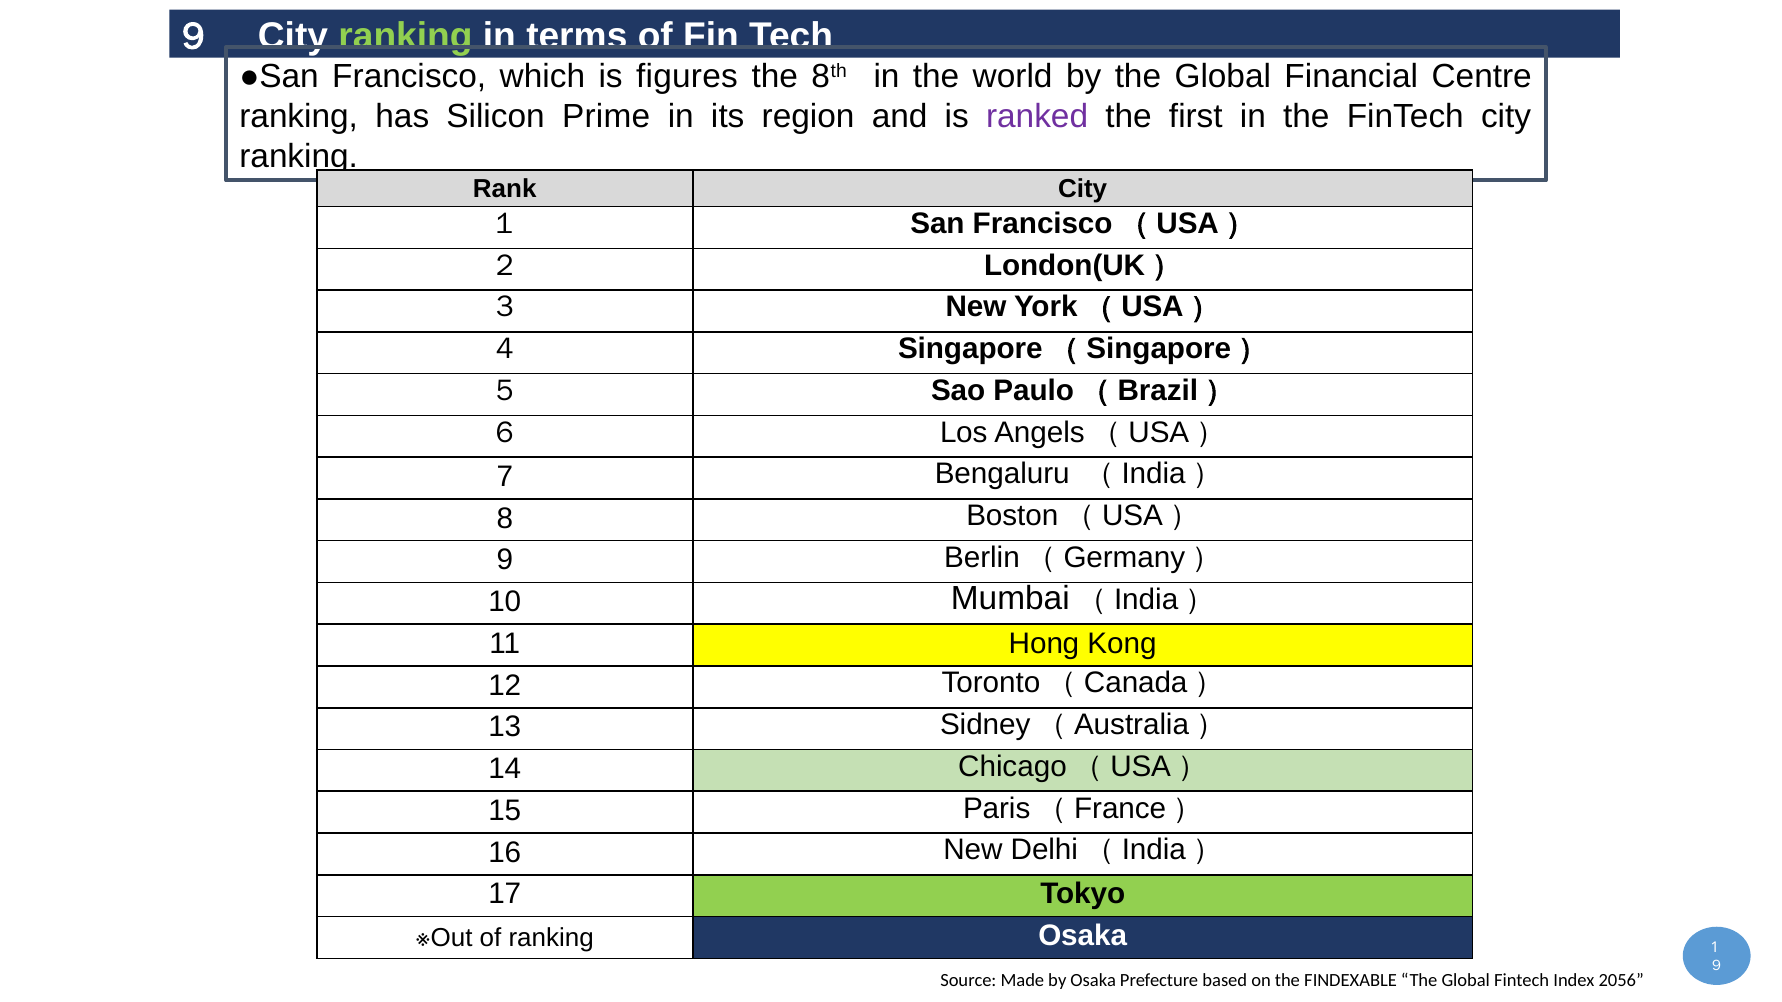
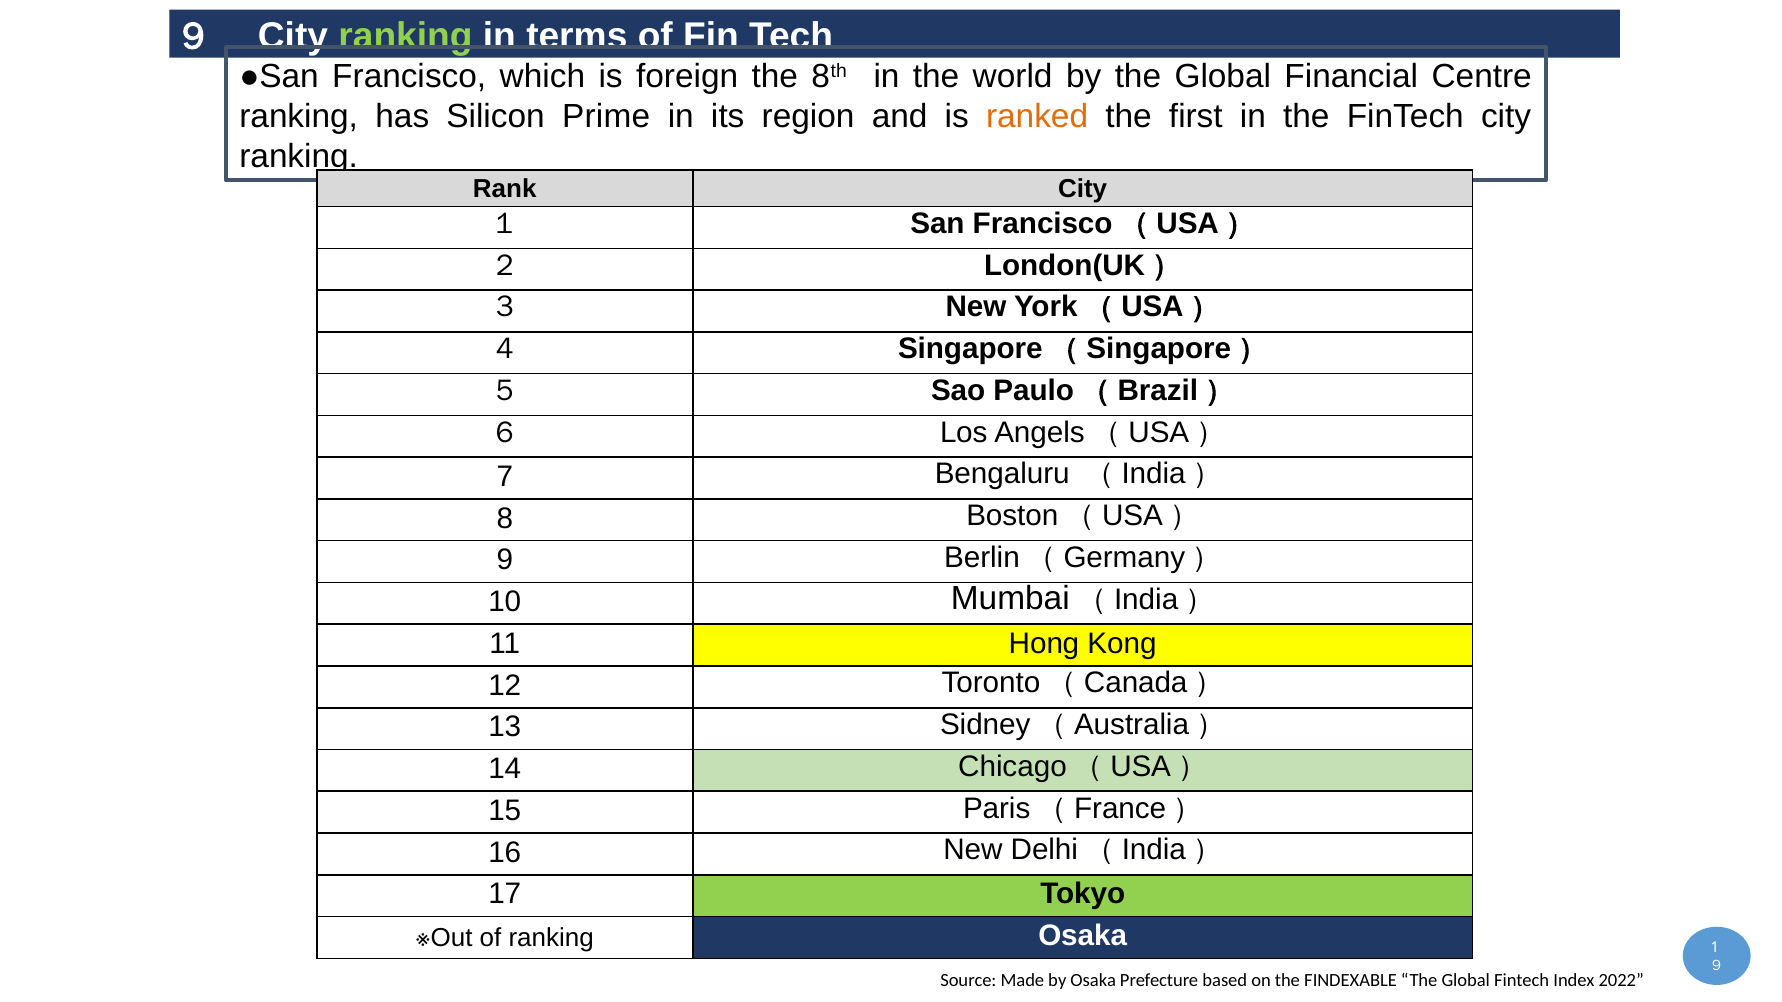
figures: figures -> foreign
ranked colour: purple -> orange
2056: 2056 -> 2022
